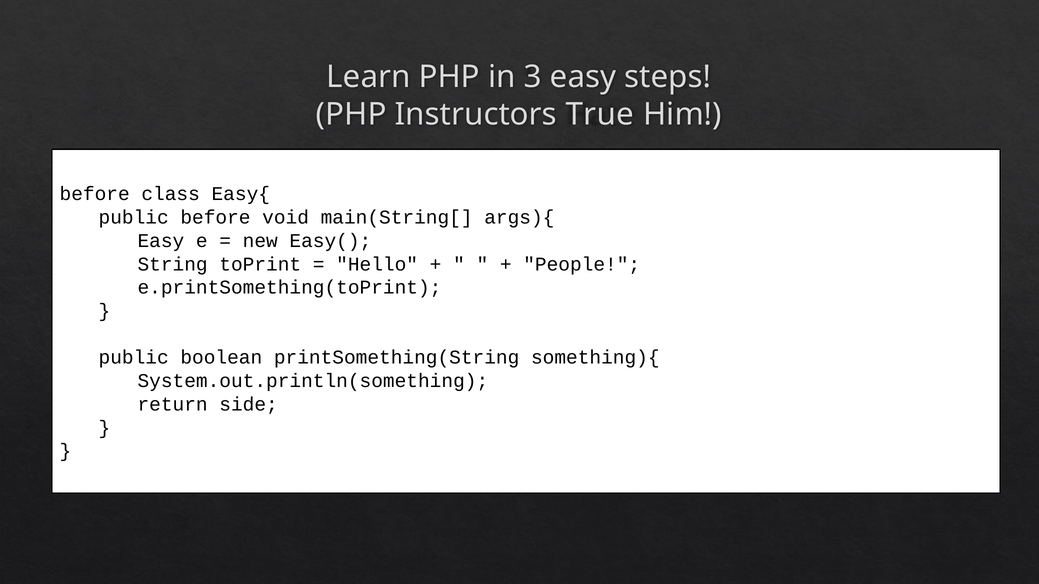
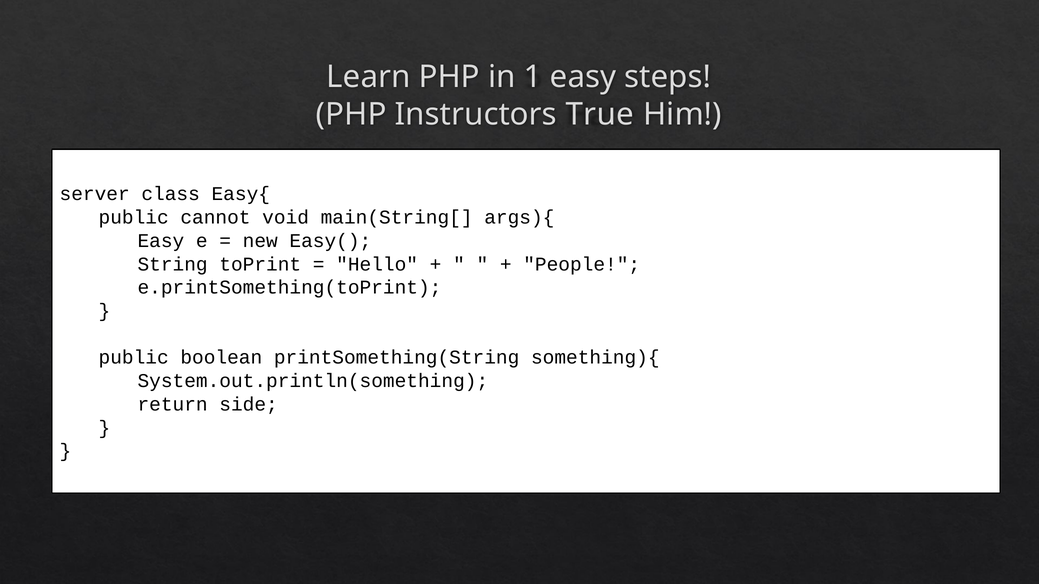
3: 3 -> 1
before at (95, 194): before -> server
public before: before -> cannot
